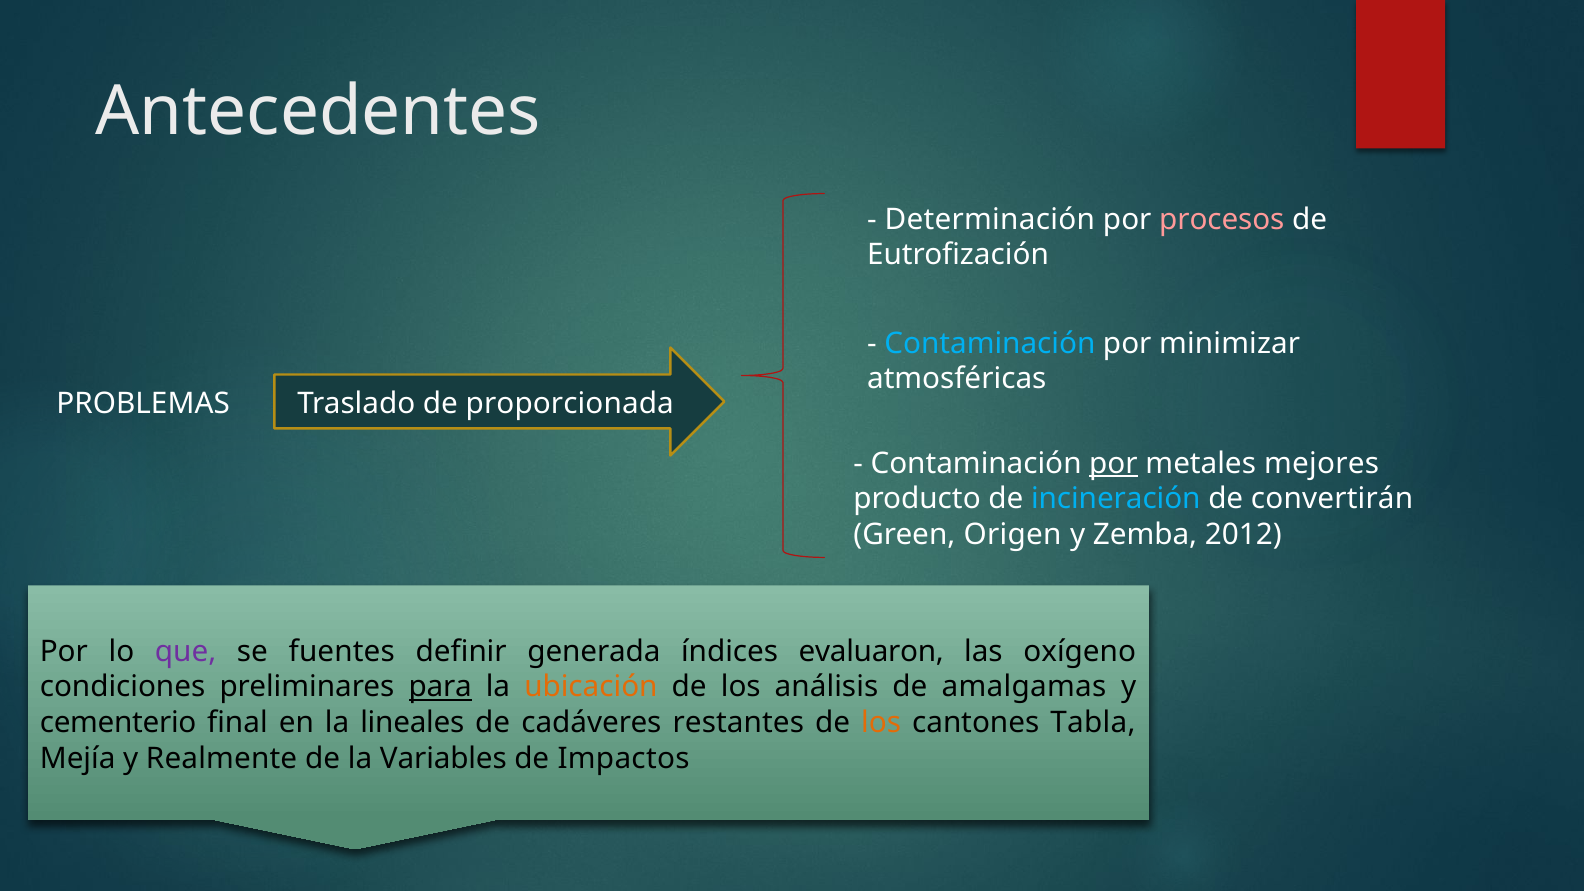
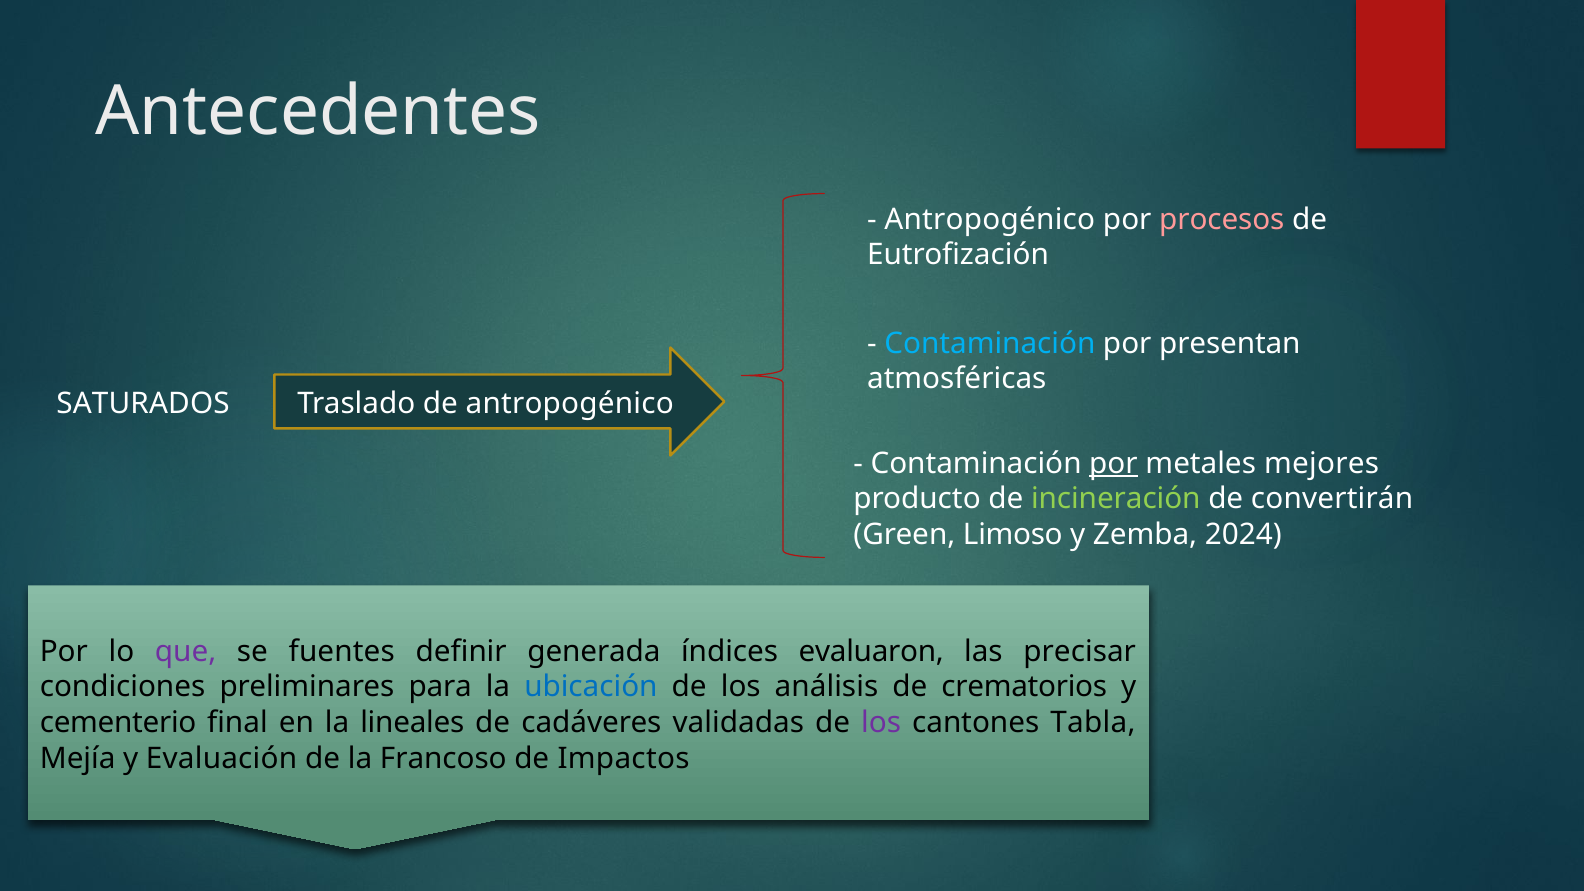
Determinación at (990, 219): Determinación -> Antropogénico
minimizar: minimizar -> presentan
PROBLEMAS: PROBLEMAS -> SATURADOS
de proporcionada: proporcionada -> antropogénico
incineración colour: light blue -> light green
Origen: Origen -> Limoso
2012: 2012 -> 2024
oxígeno: oxígeno -> precisar
para underline: present -> none
ubicación colour: orange -> blue
amalgamas: amalgamas -> crematorios
restantes: restantes -> validadas
los at (881, 723) colour: orange -> purple
Realmente: Realmente -> Evaluación
Variables: Variables -> Francoso
